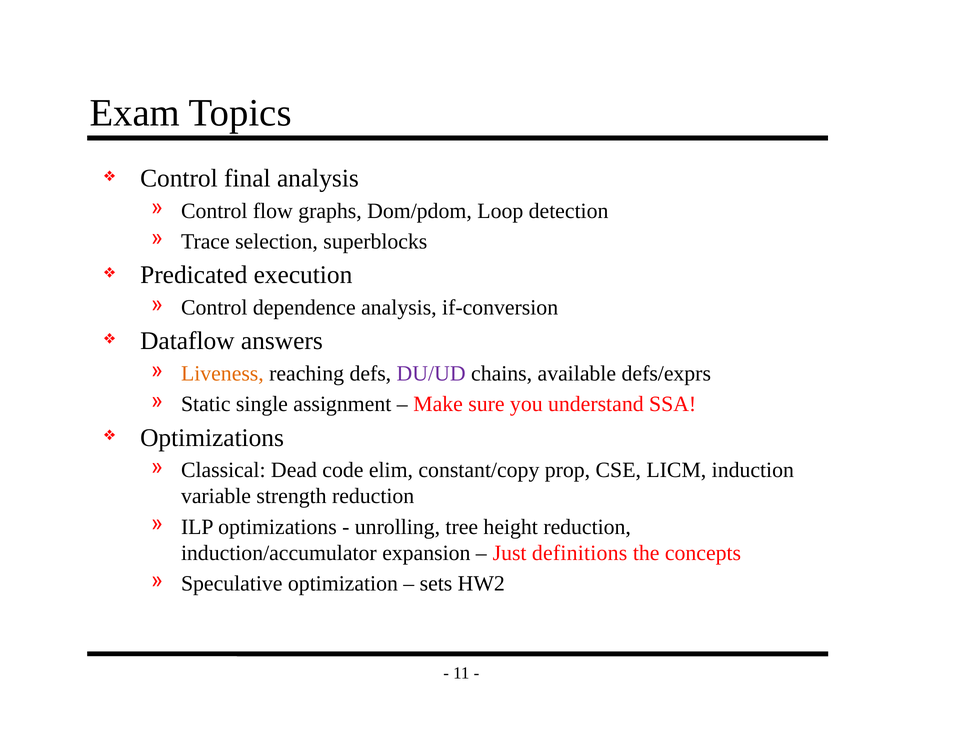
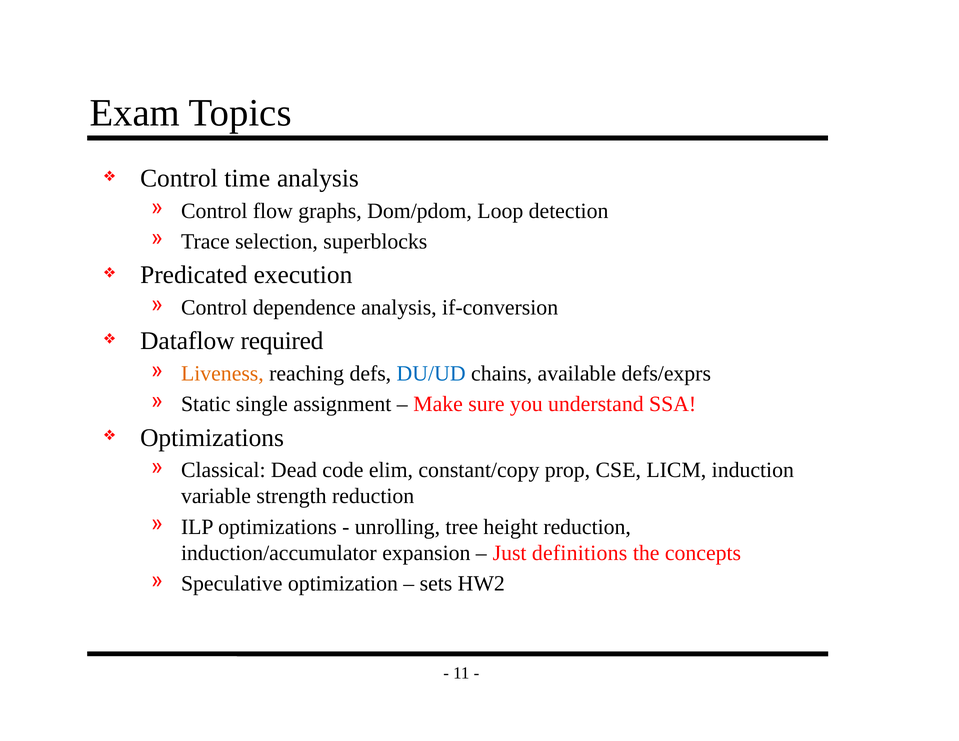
final: final -> time
answers: answers -> required
DU/UD colour: purple -> blue
